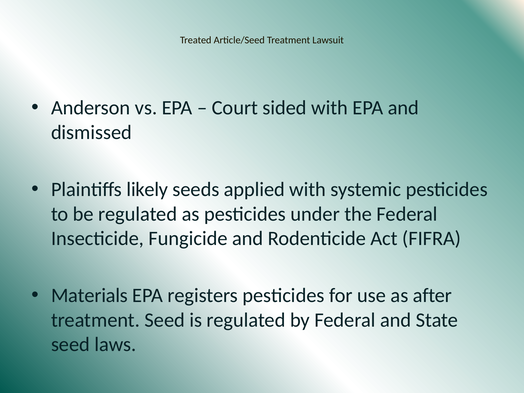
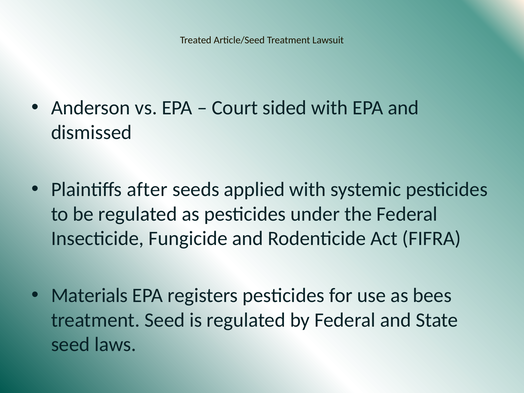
likely: likely -> after
after: after -> bees
